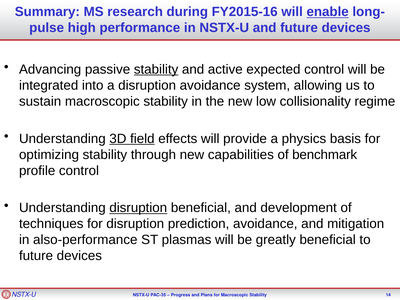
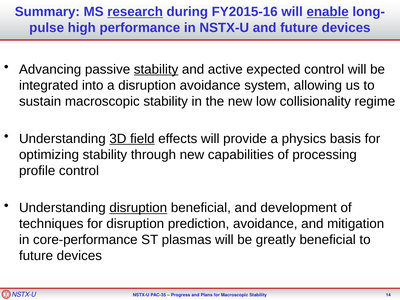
research underline: none -> present
benchmark: benchmark -> processing
also-performance: also-performance -> core-performance
